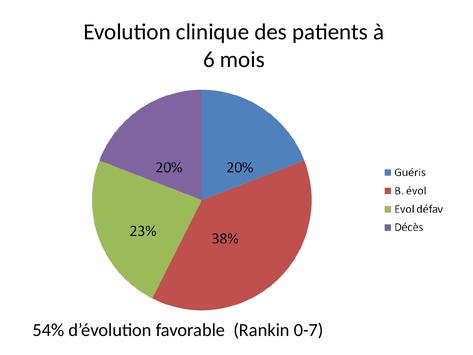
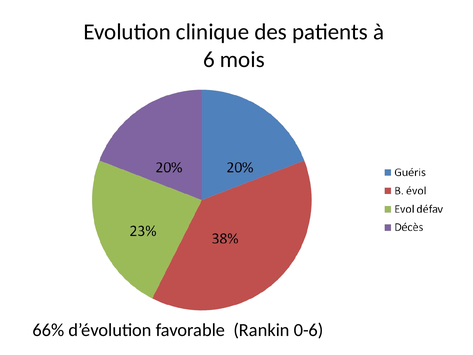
54%: 54% -> 66%
0-7: 0-7 -> 0-6
